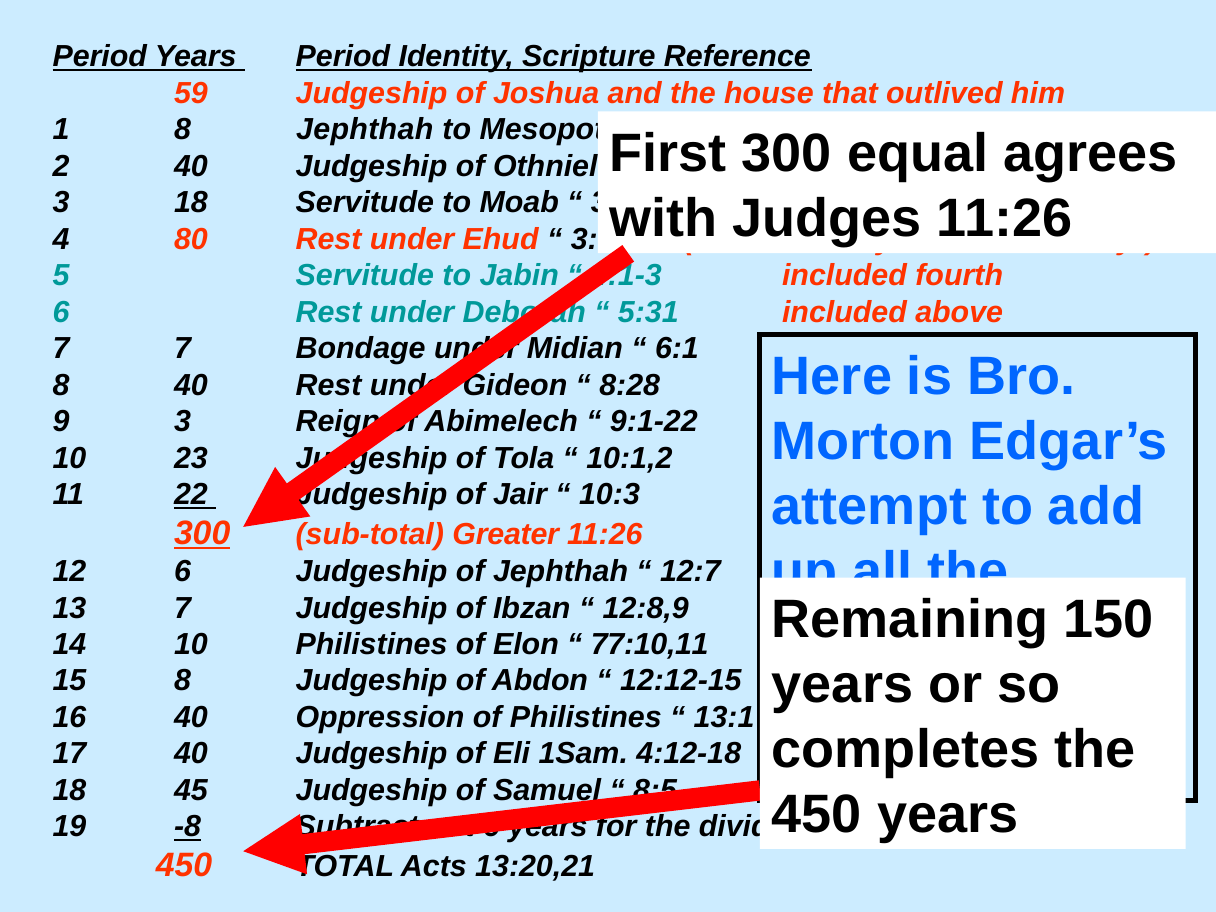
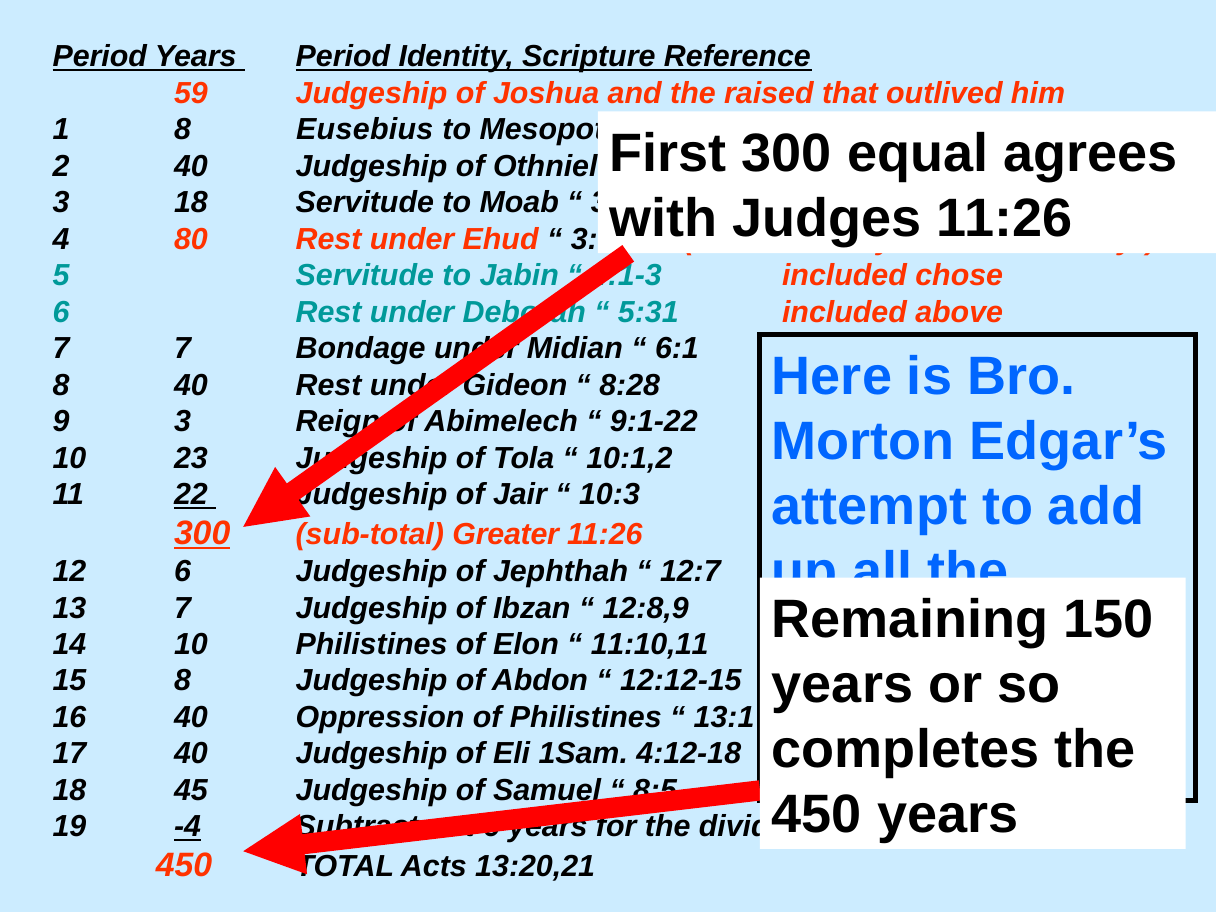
house: house -> raised
8 Jephthah: Jephthah -> Eusebius
fourth: fourth -> chose
77:10,11: 77:10,11 -> 11:10,11
-8: -8 -> -4
